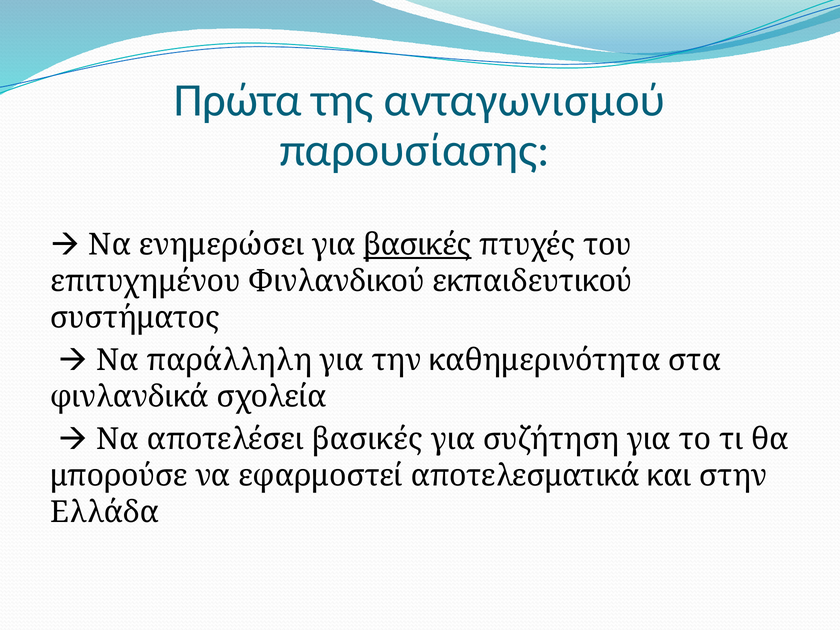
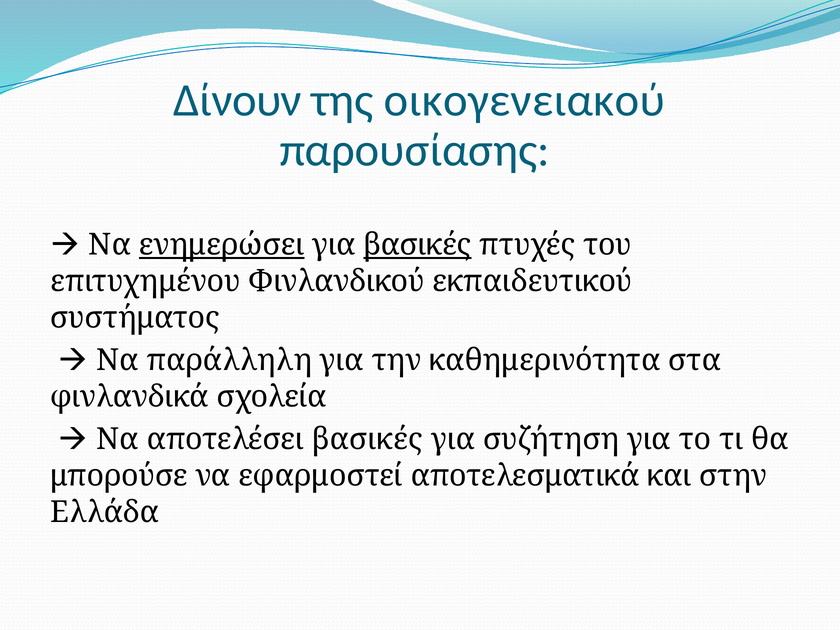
Πρώτα: Πρώτα -> Δίνουν
ανταγωνισμού: ανταγωνισμού -> οικογενειακού
ενημερώσει underline: none -> present
